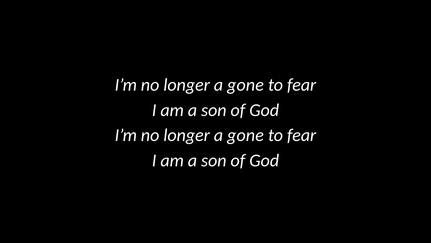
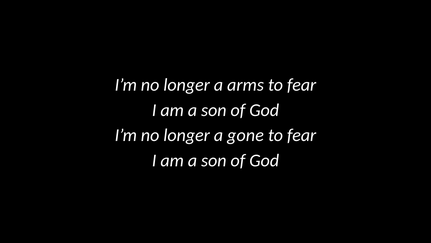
gone at (245, 85): gone -> arms
